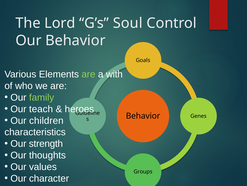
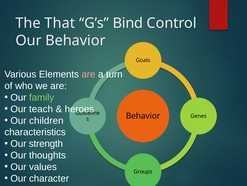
Lord: Lord -> That
Soul: Soul -> Bind
are at (88, 74) colour: light green -> pink
with: with -> turn
